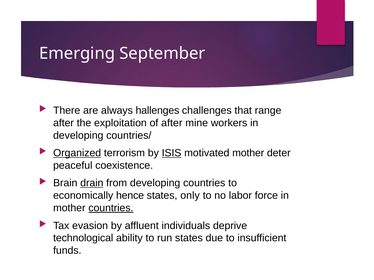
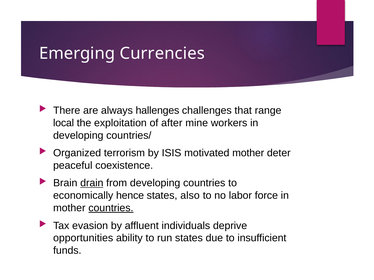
September: September -> Currencies
after at (63, 123): after -> local
Organized underline: present -> none
ISIS underline: present -> none
only: only -> also
technological: technological -> opportunities
